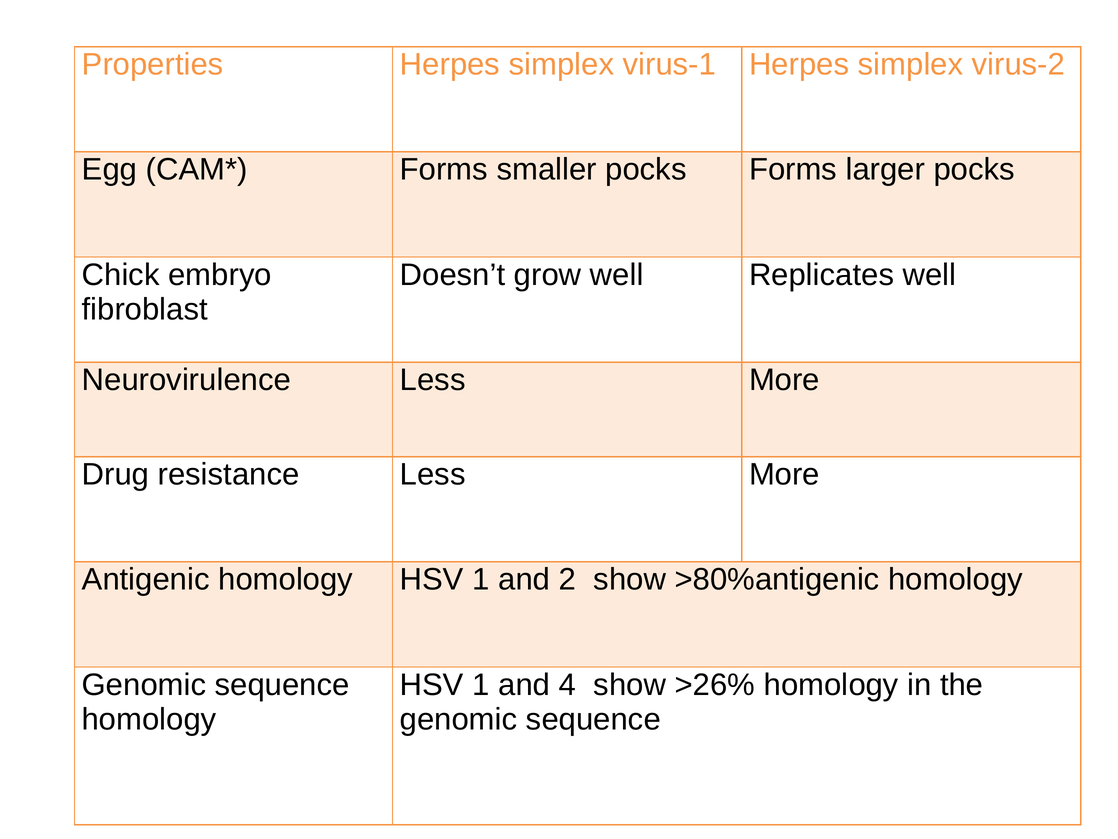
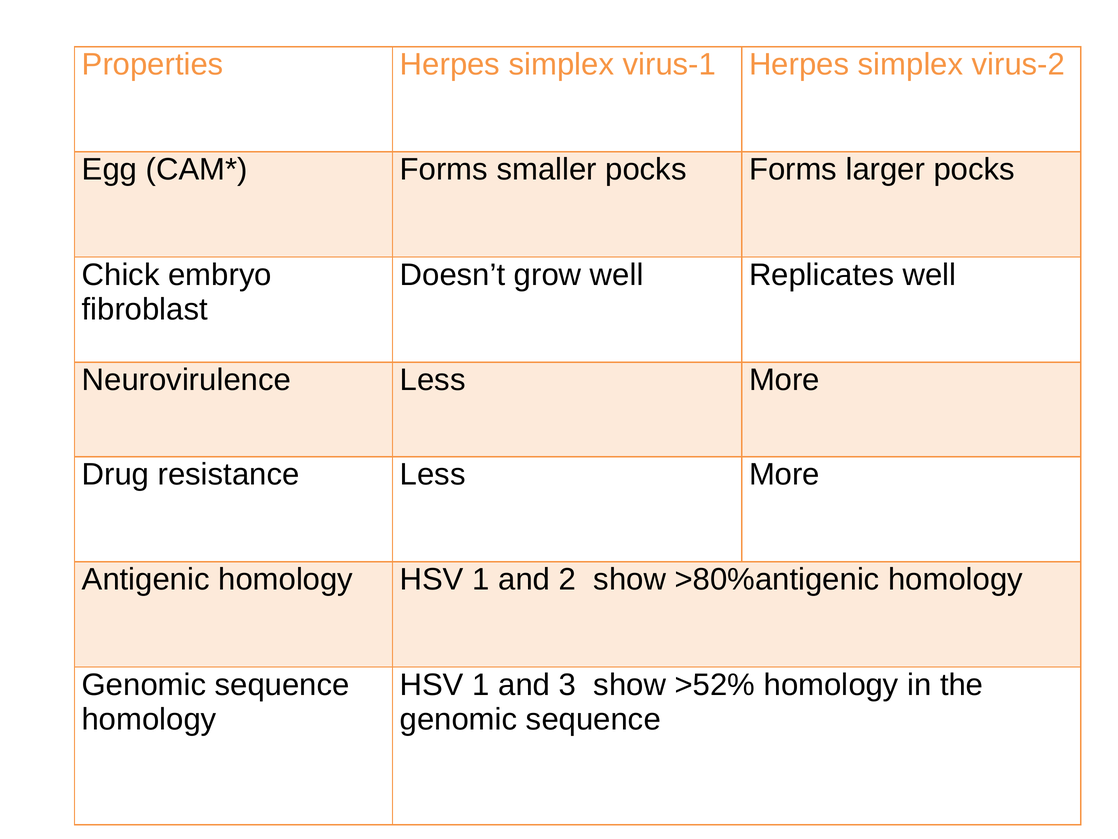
4: 4 -> 3
>26%: >26% -> >52%
